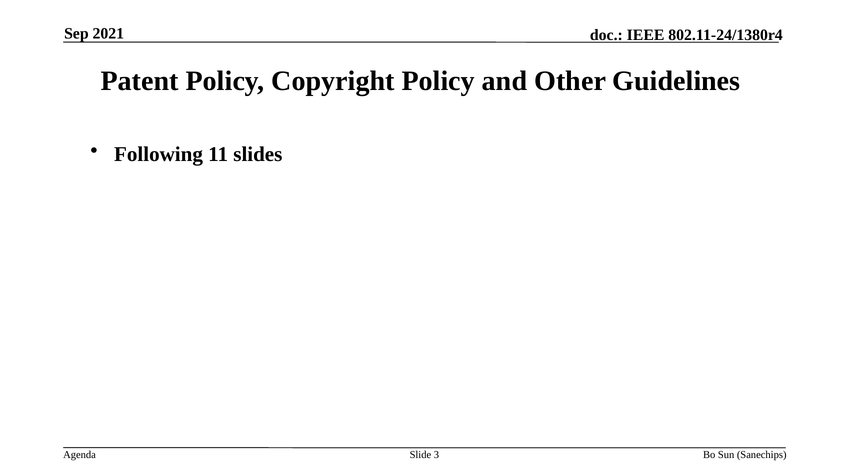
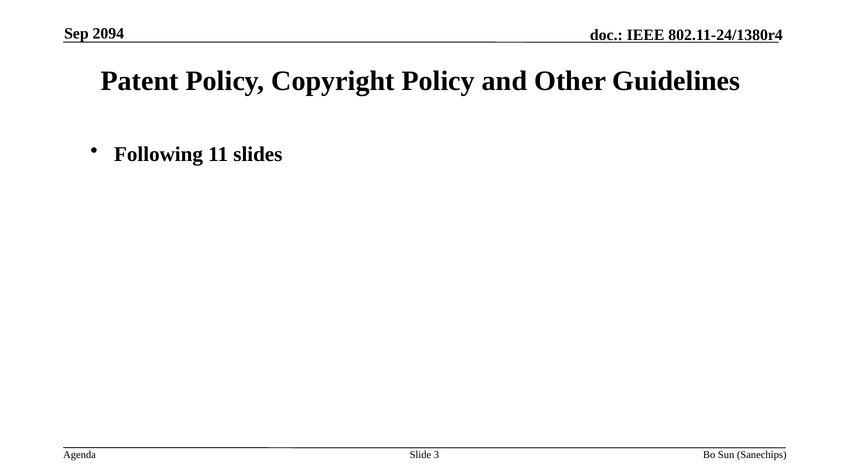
2021: 2021 -> 2094
